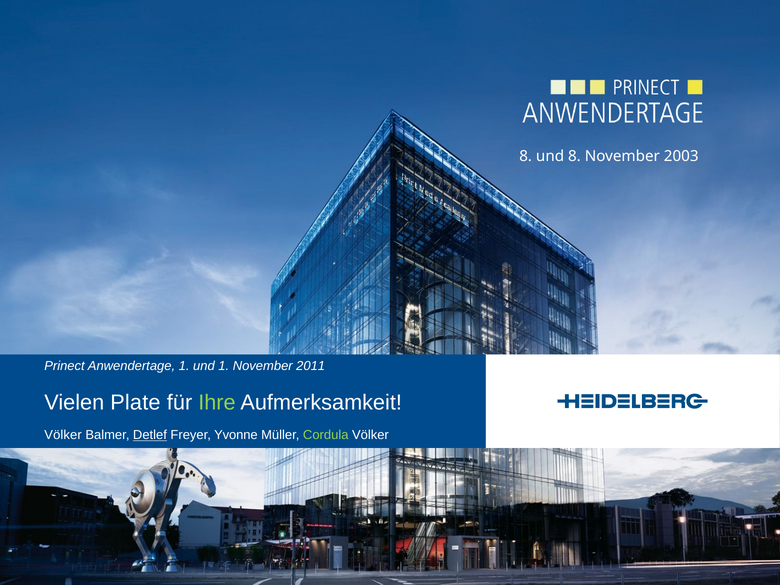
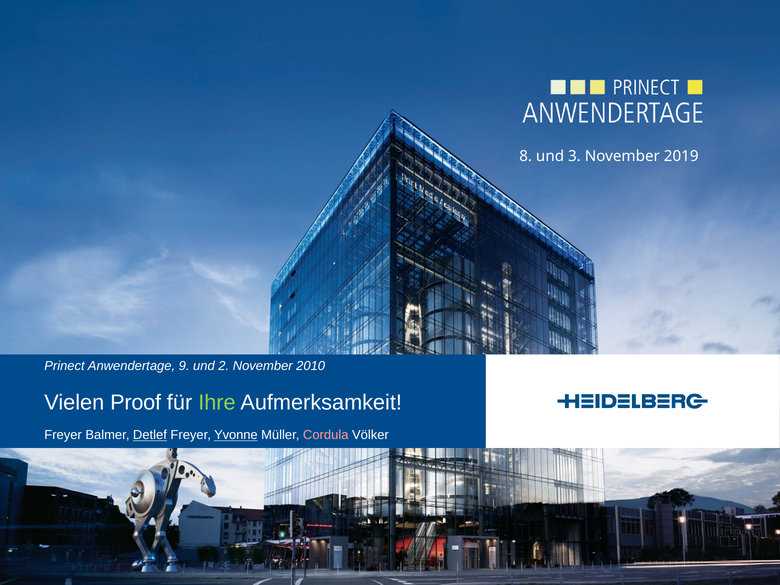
und 8: 8 -> 3
2003: 2003 -> 2019
Anwendertage 1: 1 -> 9
und 1: 1 -> 2
2011: 2011 -> 2010
Plate: Plate -> Proof
Völker at (63, 435): Völker -> Freyer
Yvonne underline: none -> present
Cordula colour: light green -> pink
